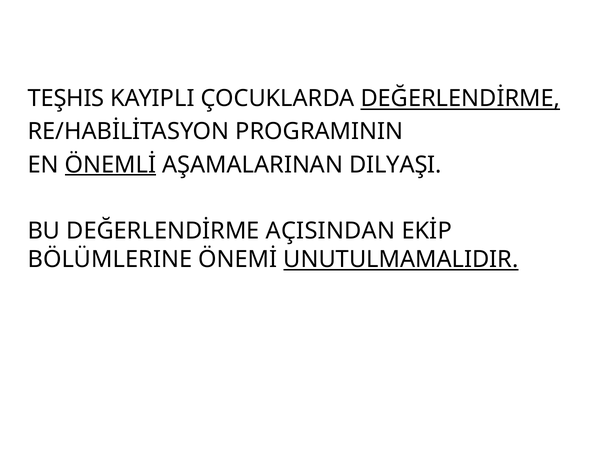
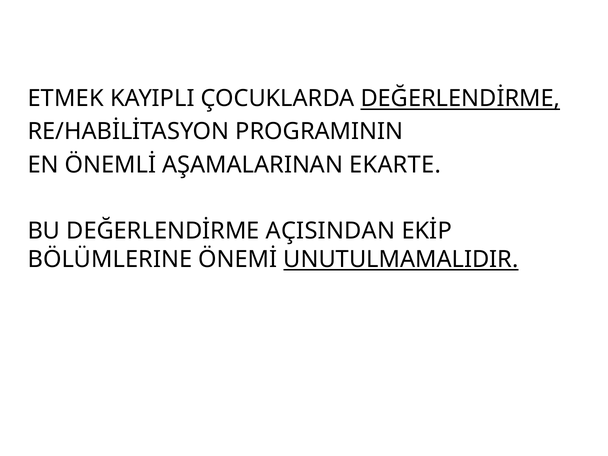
TEŞHIS: TEŞHIS -> ETMEK
ÖNEMLİ underline: present -> none
DILYAŞI: DILYAŞI -> EKARTE
